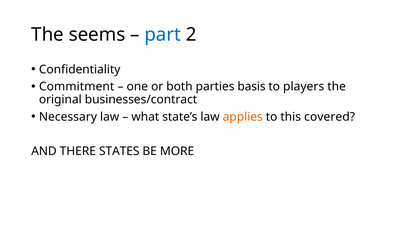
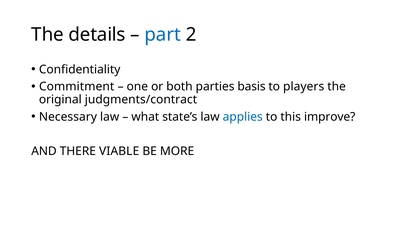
seems: seems -> details
businesses/contract: businesses/contract -> judgments/contract
applies colour: orange -> blue
covered: covered -> improve
STATES: STATES -> VIABLE
